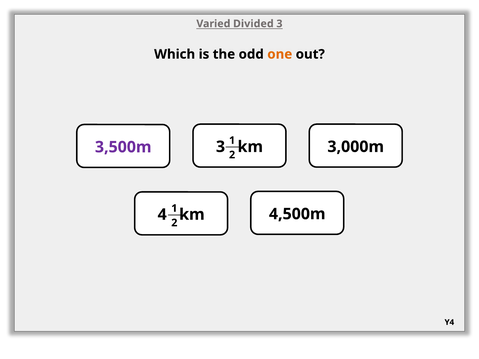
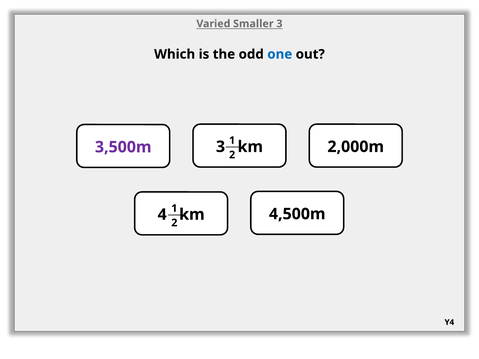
Divided: Divided -> Smaller
one colour: orange -> blue
3,000m: 3,000m -> 2,000m
